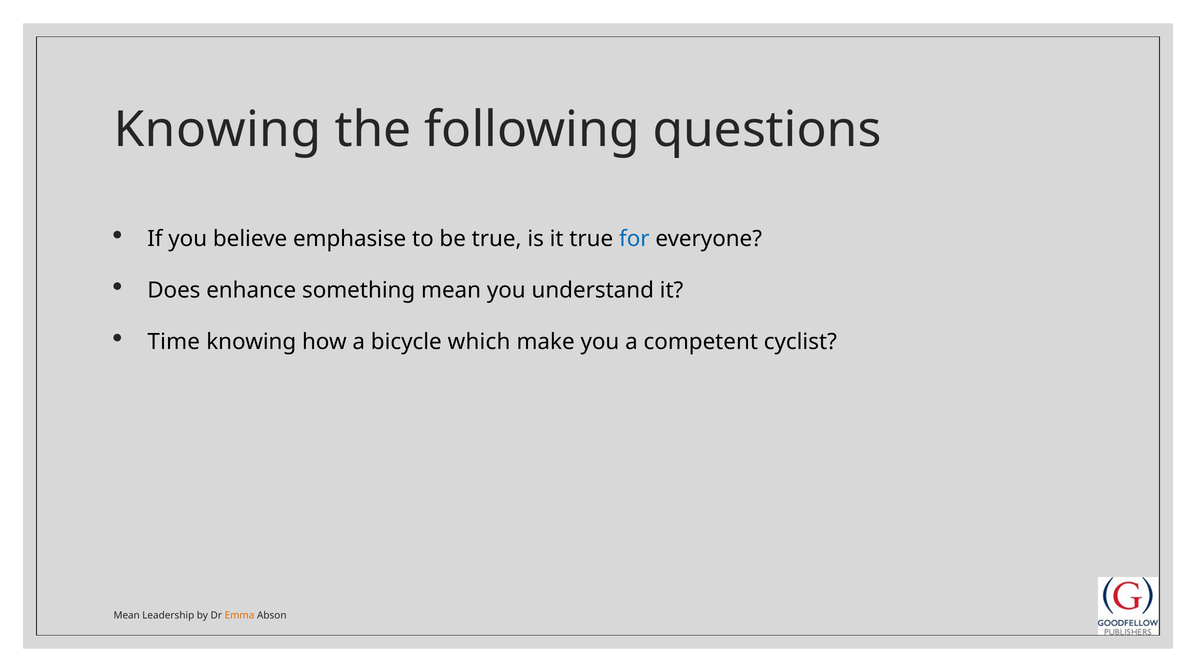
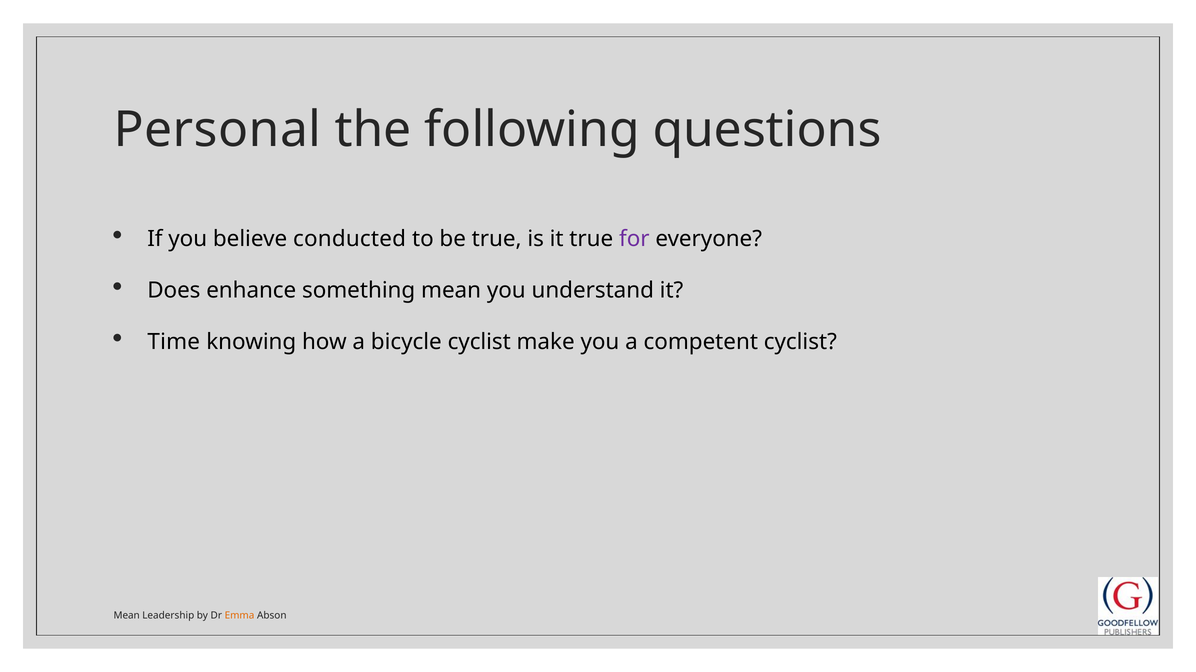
Knowing at (217, 130): Knowing -> Personal
emphasise: emphasise -> conducted
for colour: blue -> purple
bicycle which: which -> cyclist
